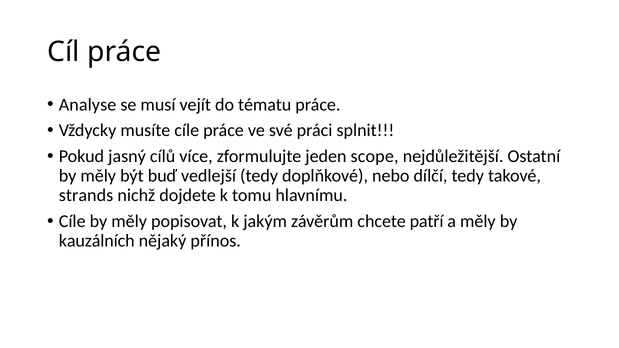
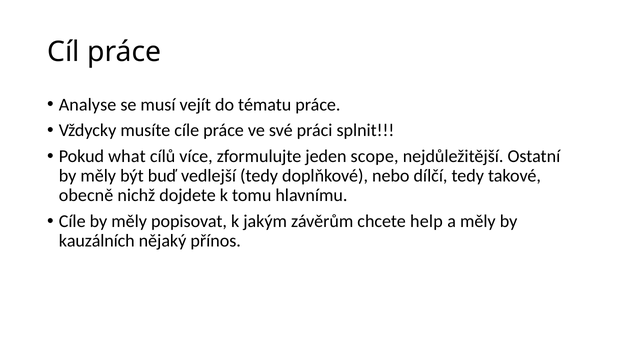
jasný: jasný -> what
strands: strands -> obecně
patří: patří -> help
